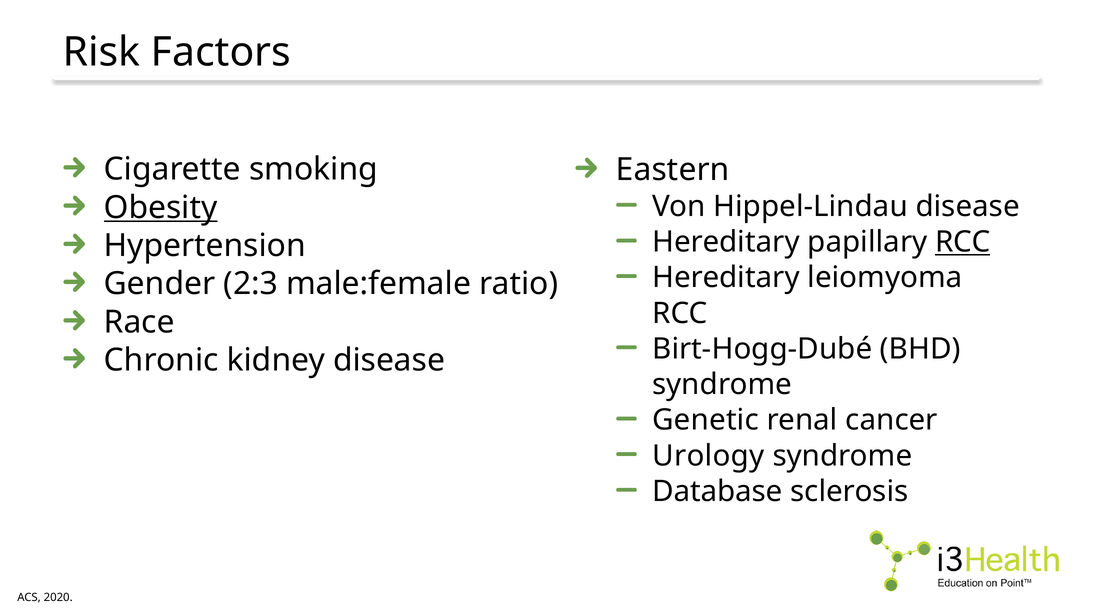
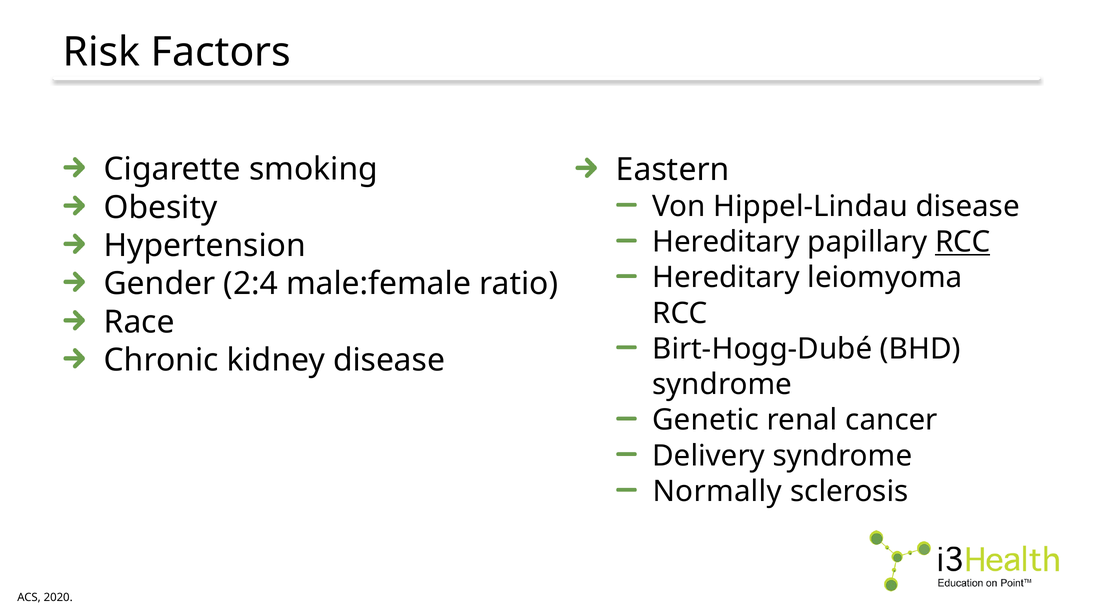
Obesity underline: present -> none
2:3: 2:3 -> 2:4
Urology: Urology -> Delivery
Database: Database -> Normally
